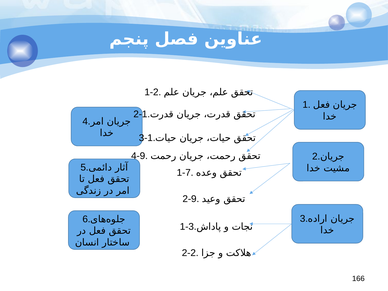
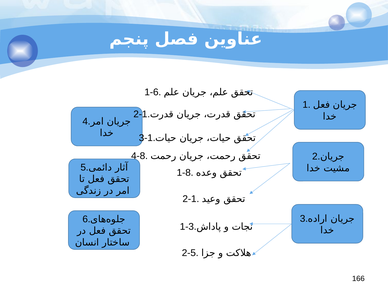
1-2: 1-2 -> 1-6
4-9: 4-9 -> 4-8
1-7: 1-7 -> 1-8
2-9: 2-9 -> 2-1
2-2: 2-2 -> 2-5
